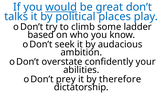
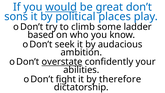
talks: talks -> sons
overstate underline: none -> present
prey: prey -> fight
